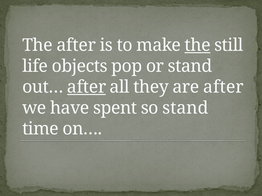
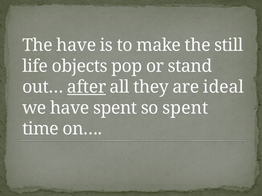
The after: after -> have
the at (198, 45) underline: present -> none
are after: after -> ideal
so stand: stand -> spent
